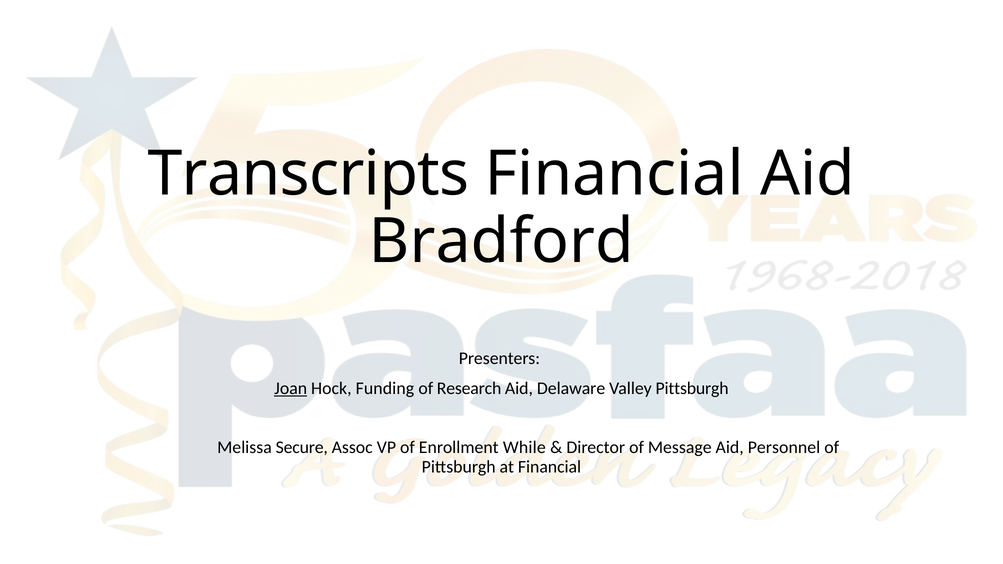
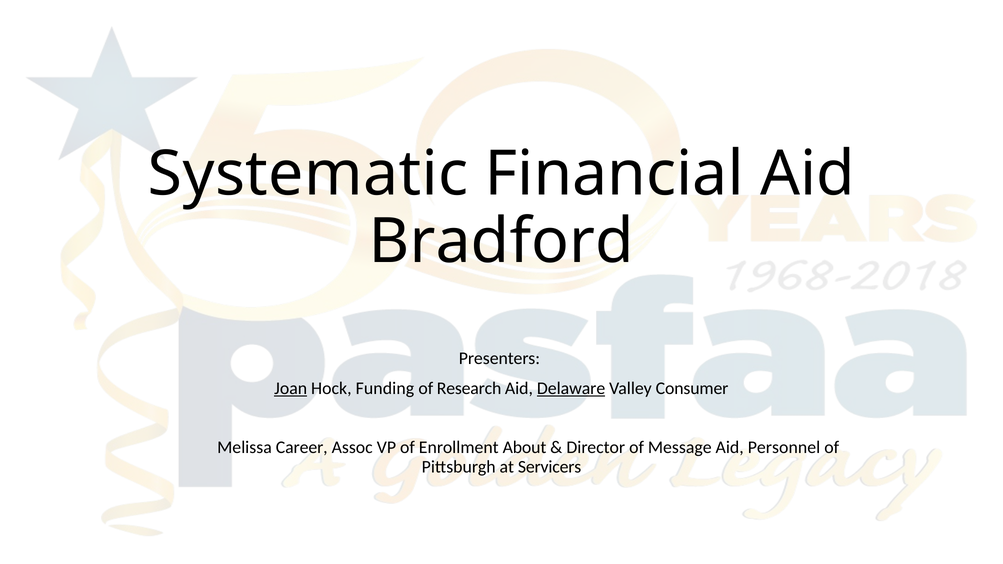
Transcripts: Transcripts -> Systematic
Delaware underline: none -> present
Valley Pittsburgh: Pittsburgh -> Consumer
Secure: Secure -> Career
While: While -> About
at Financial: Financial -> Servicers
